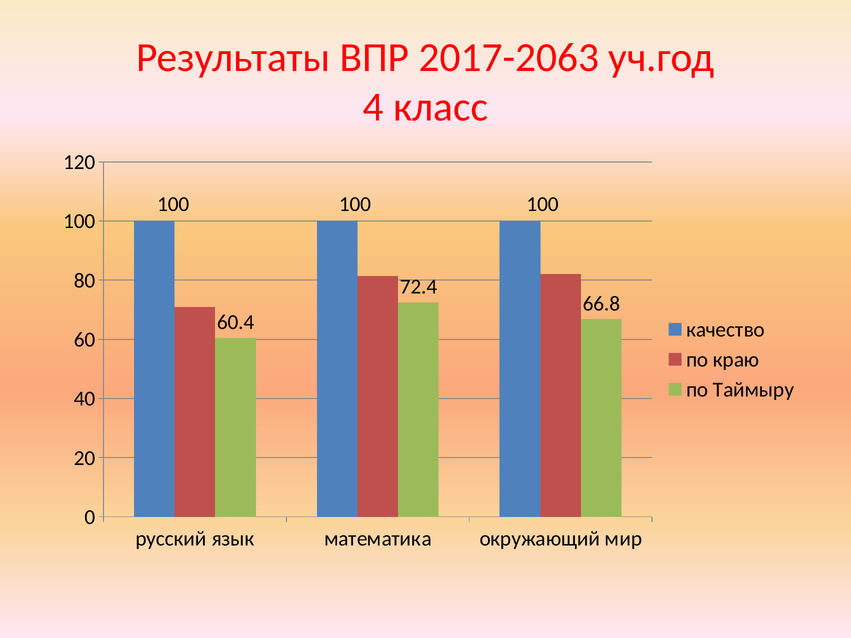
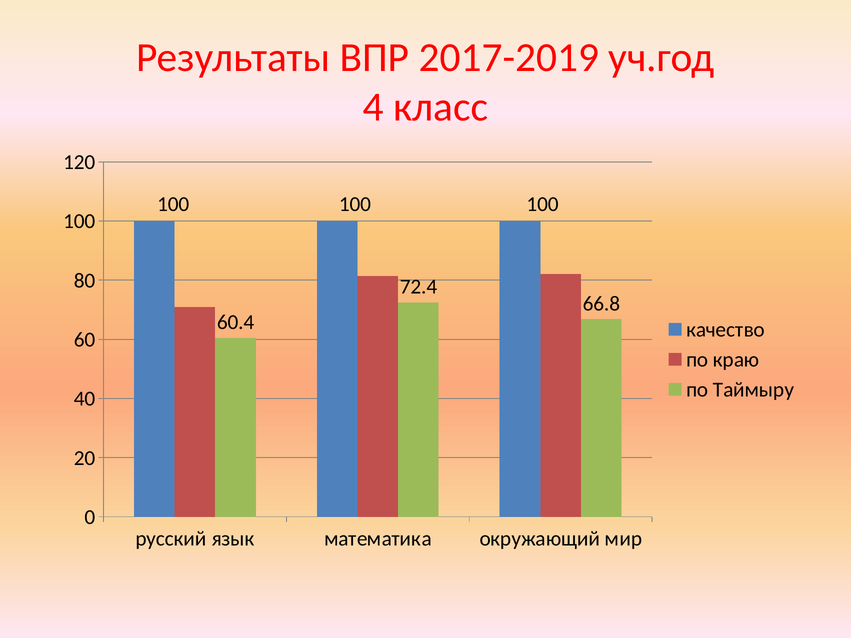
2017-2063: 2017-2063 -> 2017-2019
